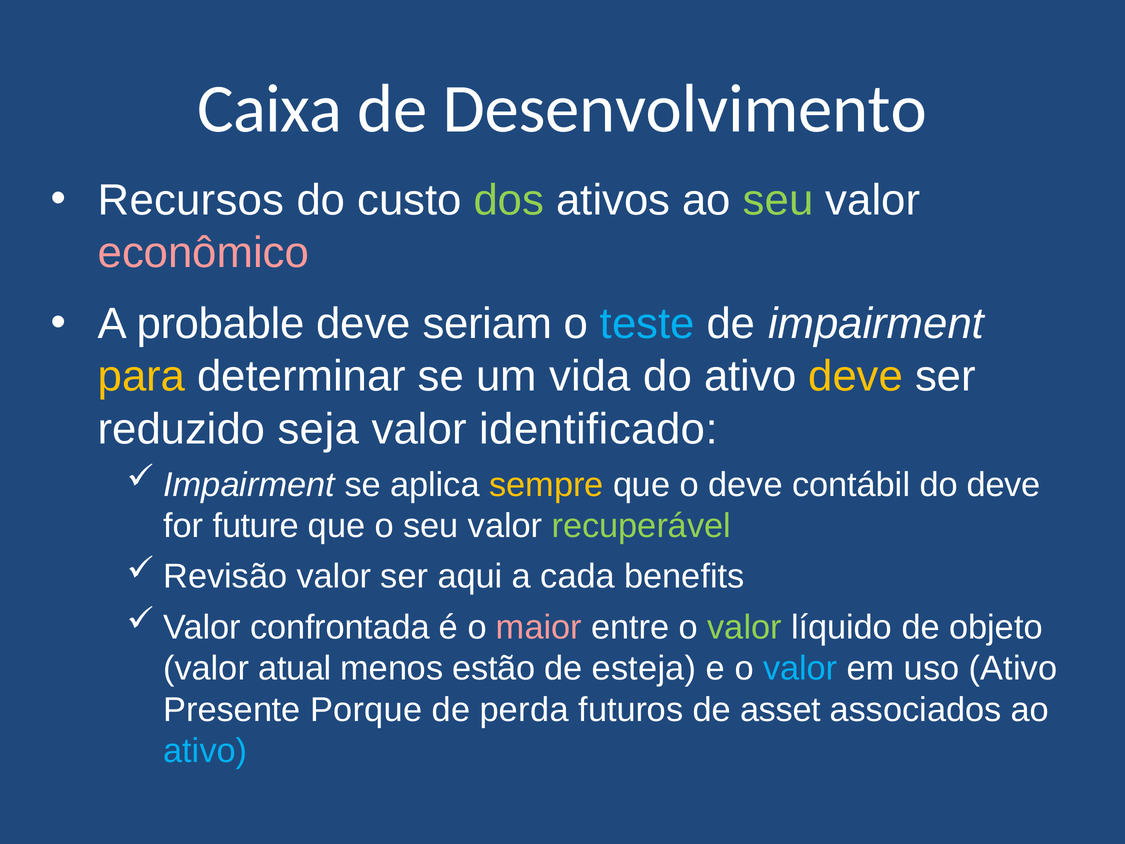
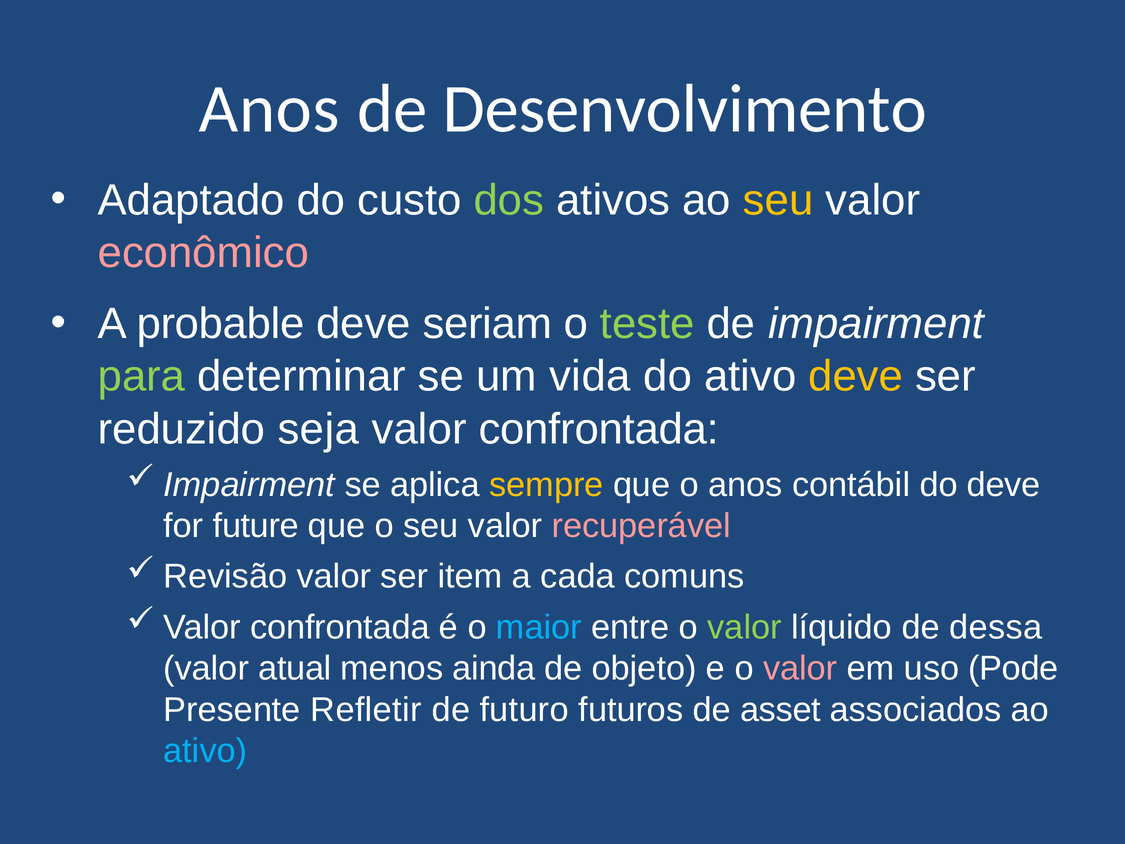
Caixa at (270, 109): Caixa -> Anos
Recursos: Recursos -> Adaptado
seu at (778, 200) colour: light green -> yellow
teste colour: light blue -> light green
para colour: yellow -> light green
valor identificado: identificado -> confrontada
o deve: deve -> anos
recuperável colour: light green -> pink
aqui: aqui -> item
benefits: benefits -> comuns
maior colour: pink -> light blue
objeto: objeto -> dessa
estão: estão -> ainda
esteja: esteja -> objeto
valor at (800, 668) colour: light blue -> pink
uso Ativo: Ativo -> Pode
Porque: Porque -> Refletir
perda: perda -> futuro
